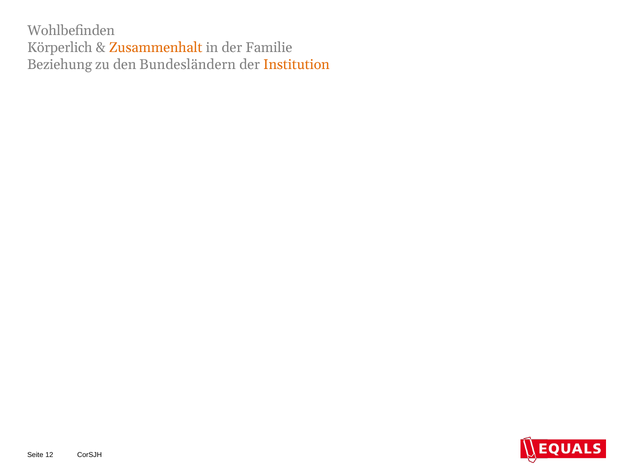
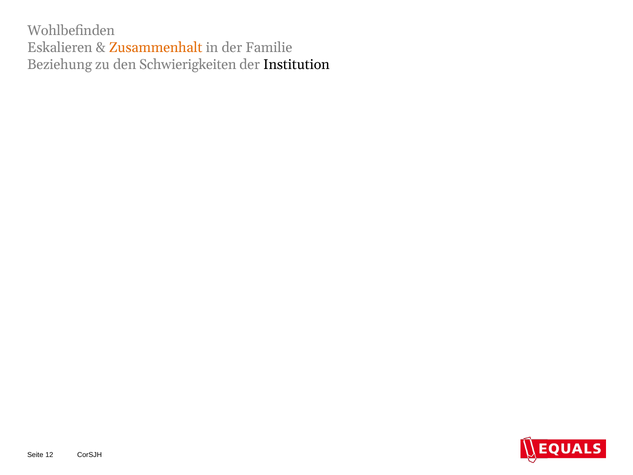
Körperlich: Körperlich -> Eskalieren
Bundesländern: Bundesländern -> Schwierigkeiten
Institution colour: orange -> black
